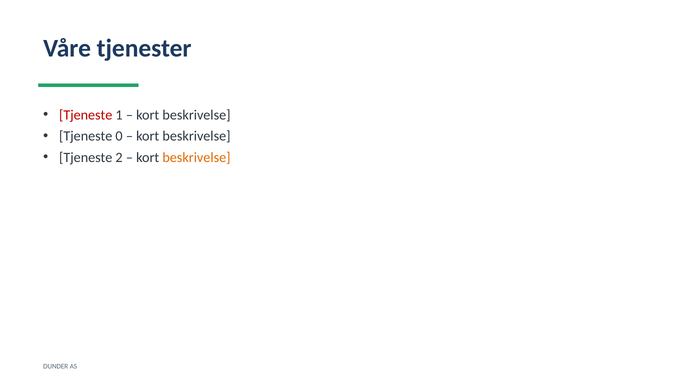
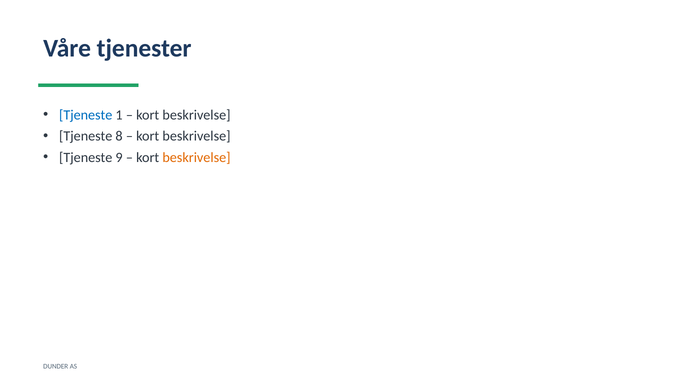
Tjeneste at (86, 115) colour: red -> blue
0: 0 -> 8
2: 2 -> 9
